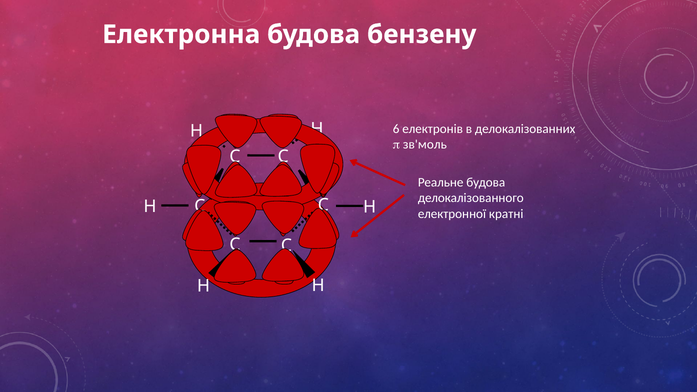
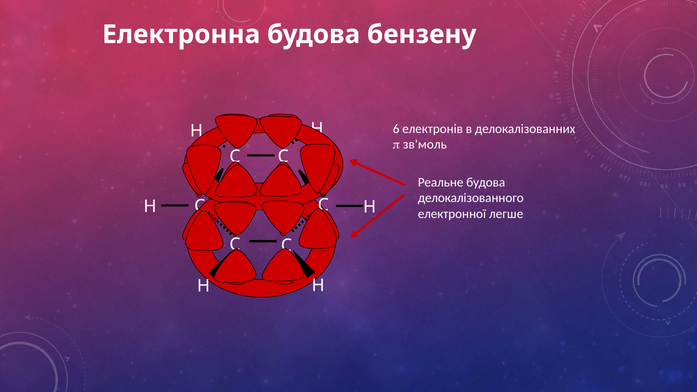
кратні: кратні -> легше
